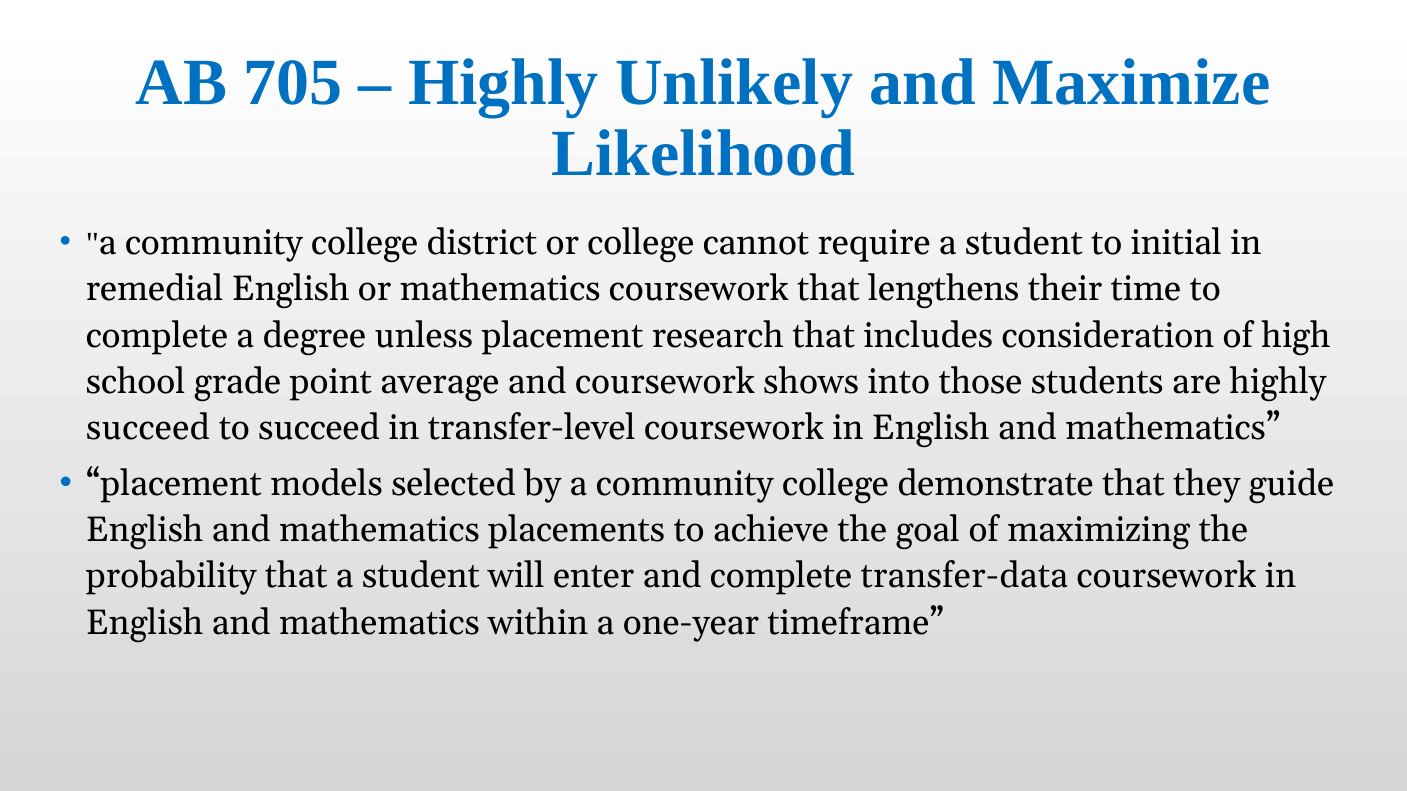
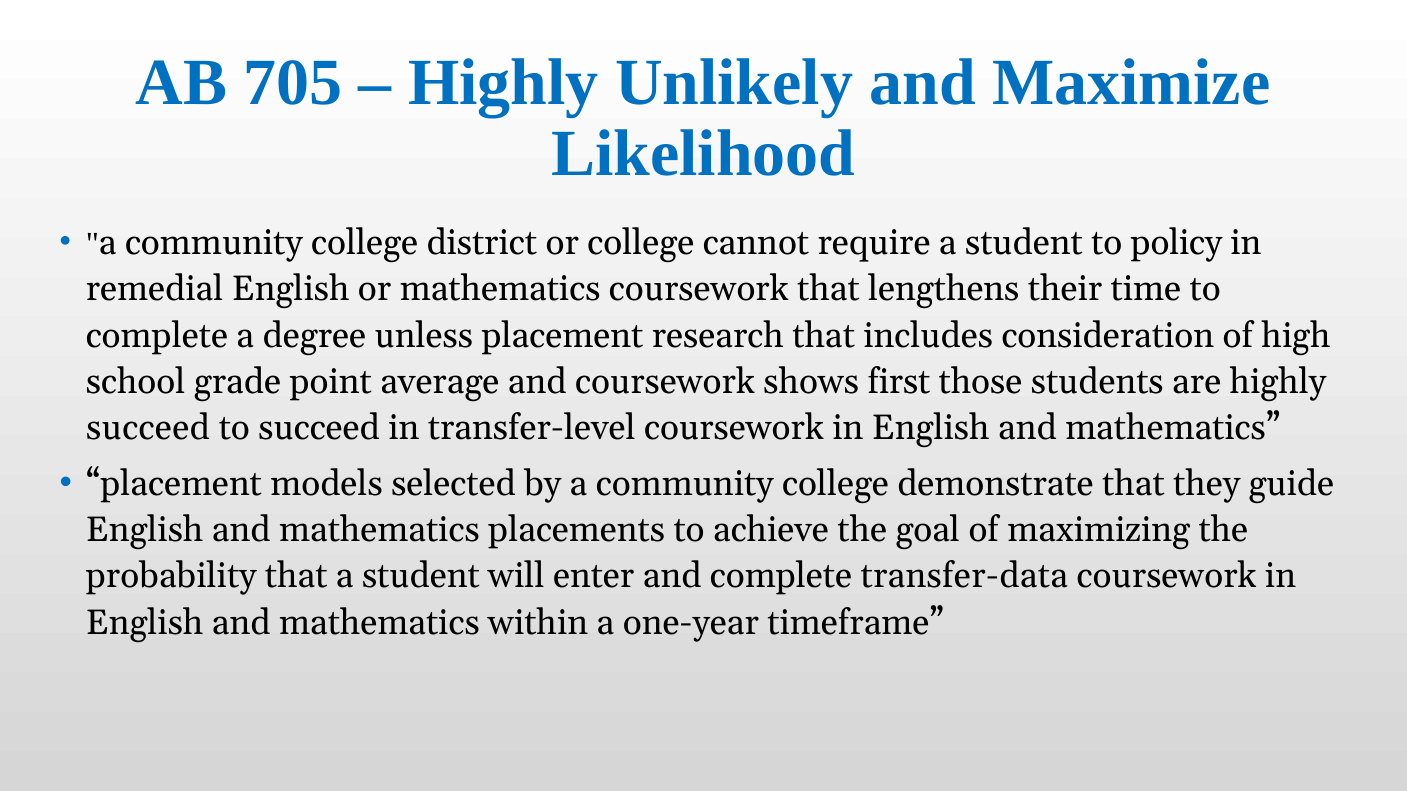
initial: initial -> policy
into: into -> first
